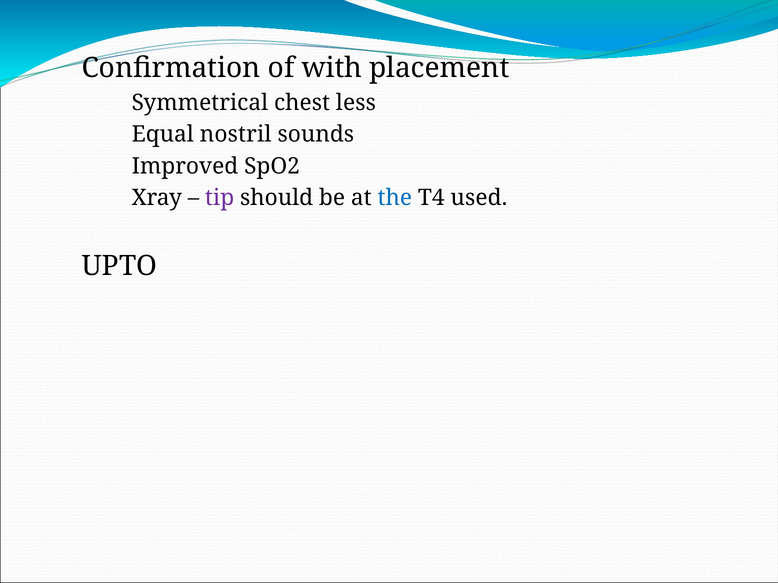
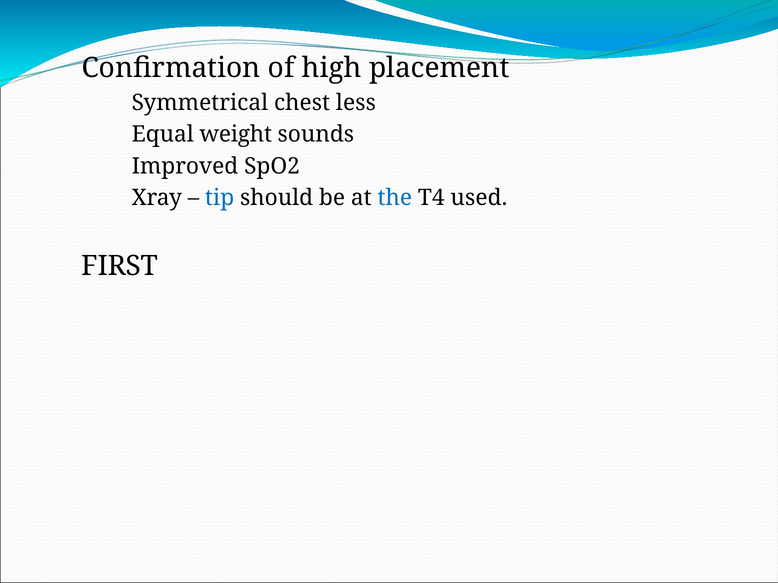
with: with -> high
nostril: nostril -> weight
tip colour: purple -> blue
UPTO: UPTO -> FIRST
